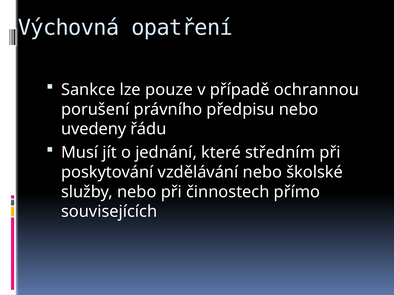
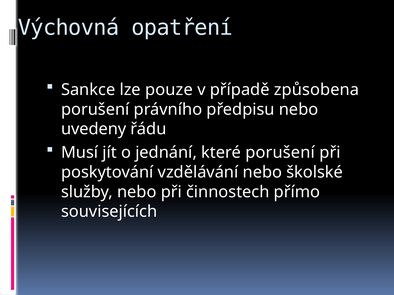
ochrannou: ochrannou -> způsobena
které středním: středním -> porušení
